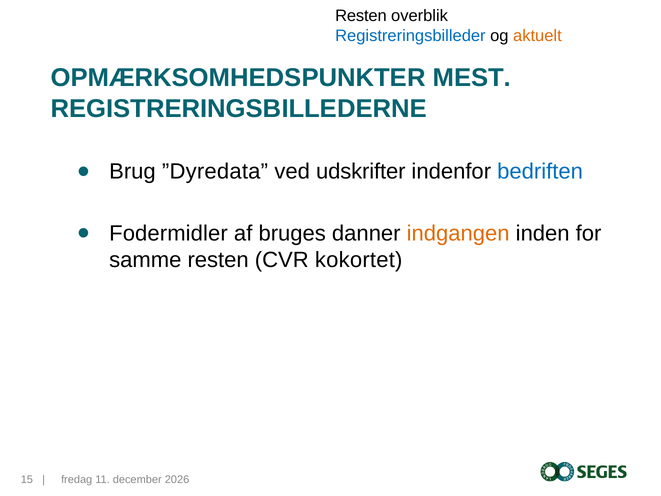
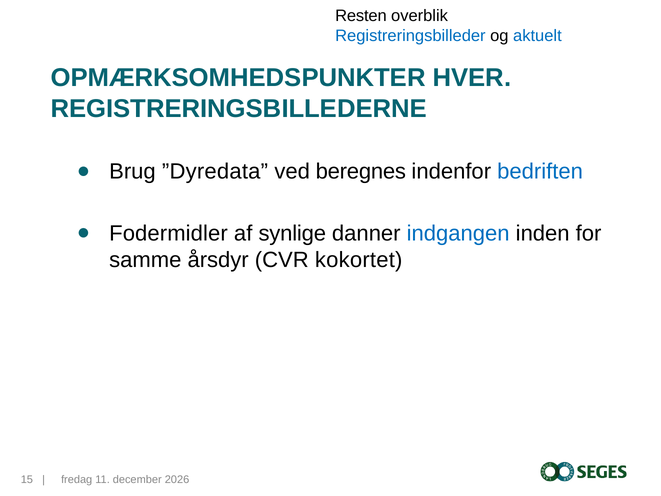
aktuelt colour: orange -> blue
MEST: MEST -> HVER
udskrifter: udskrifter -> beregnes
bruges: bruges -> synlige
indgangen colour: orange -> blue
samme resten: resten -> årsdyr
